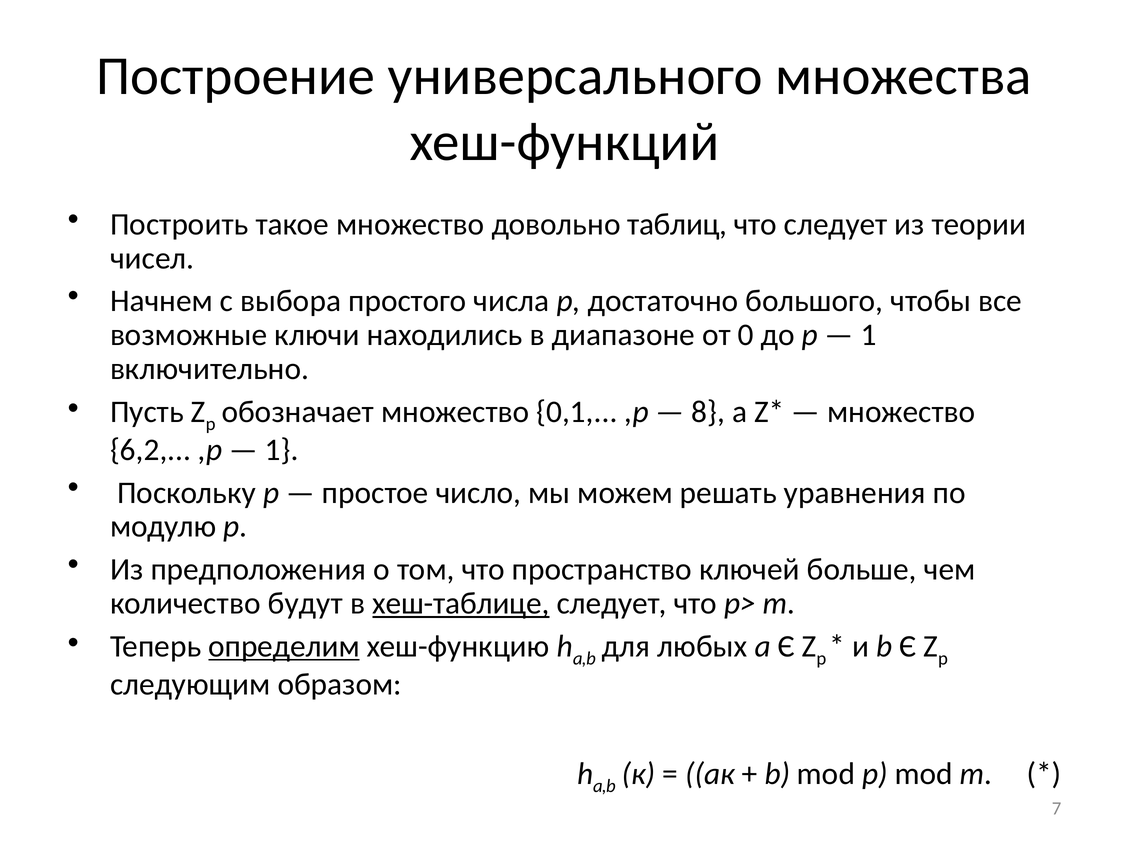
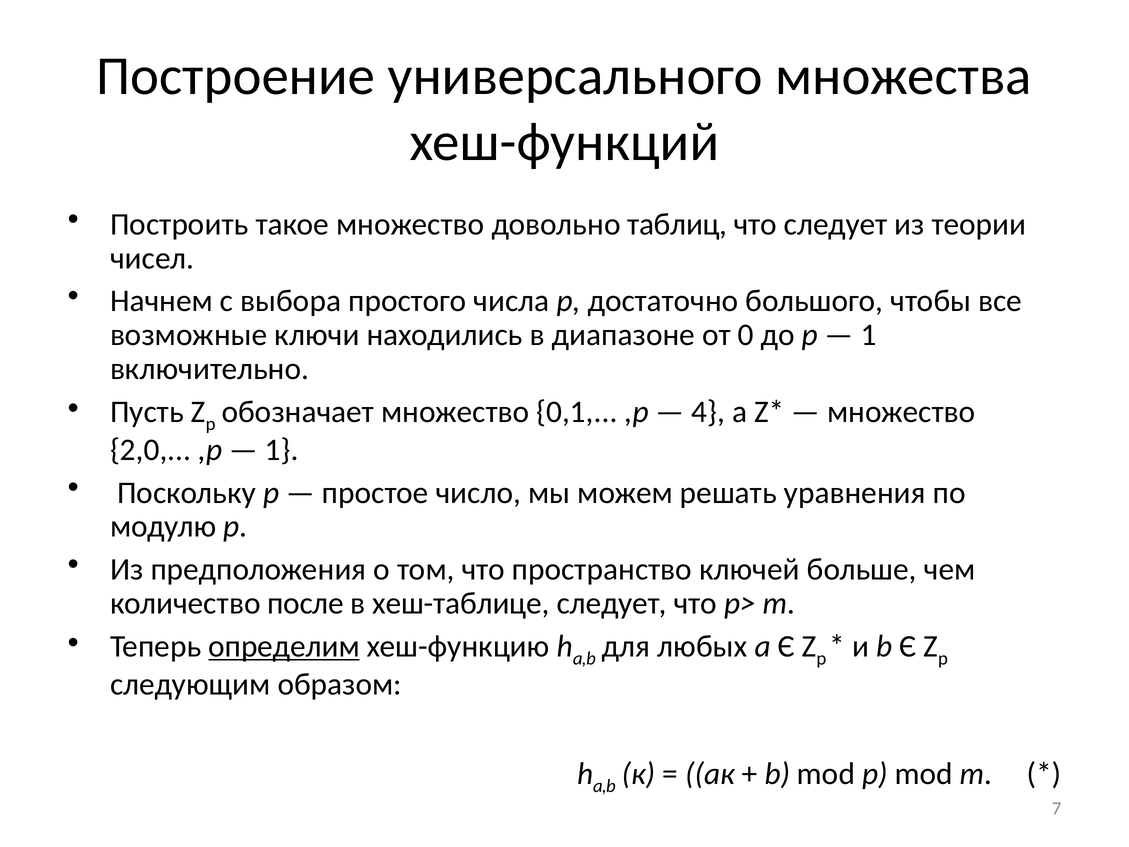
8: 8 -> 4
6,2: 6,2 -> 2,0
будут: будут -> после
хеш-таблице underline: present -> none
